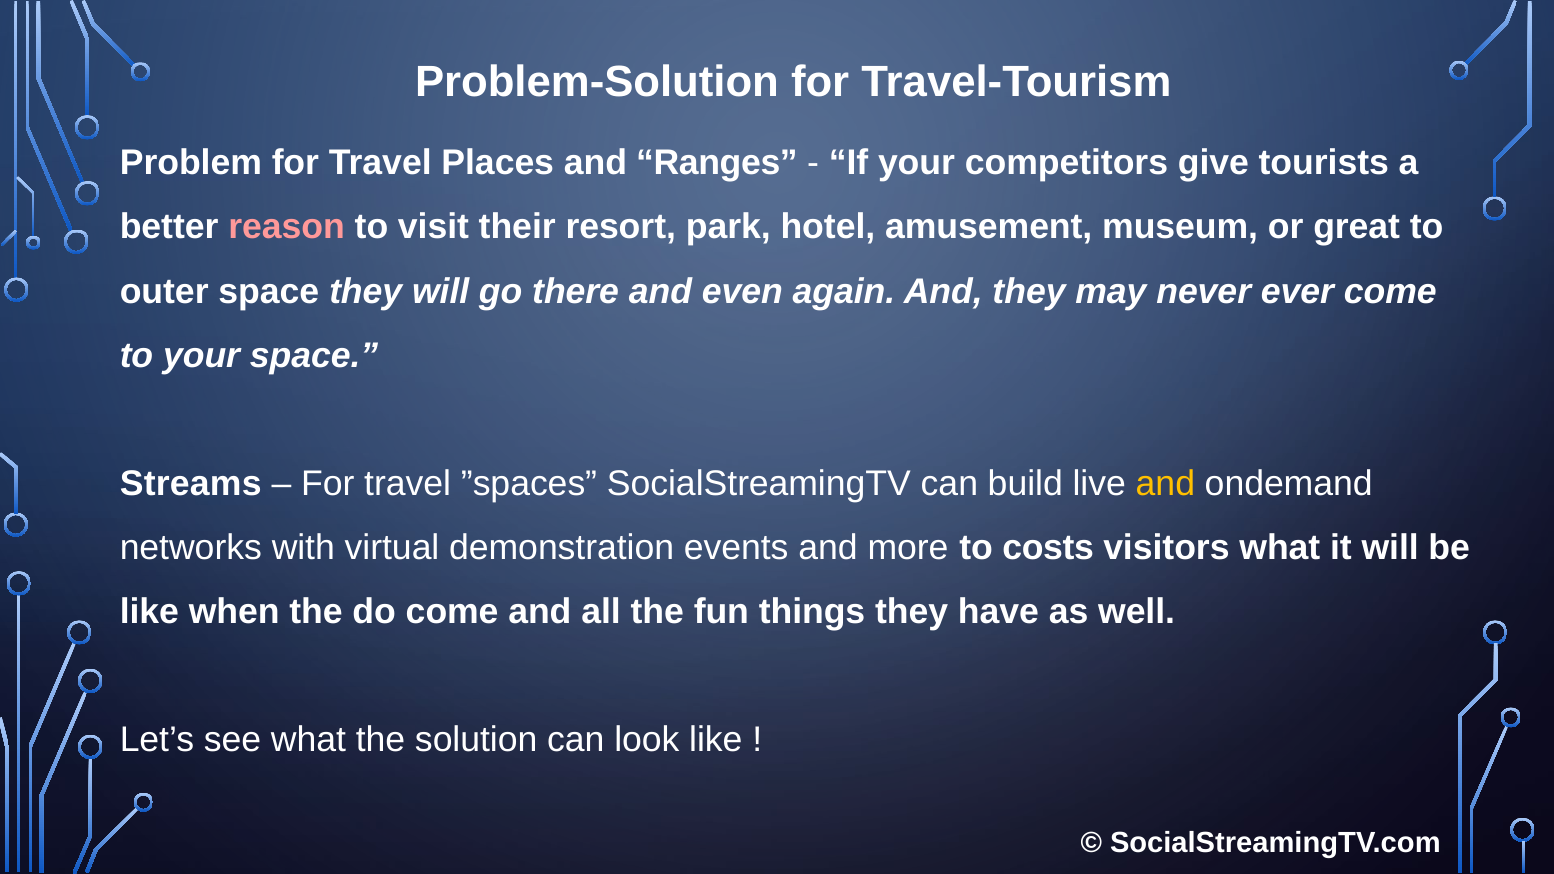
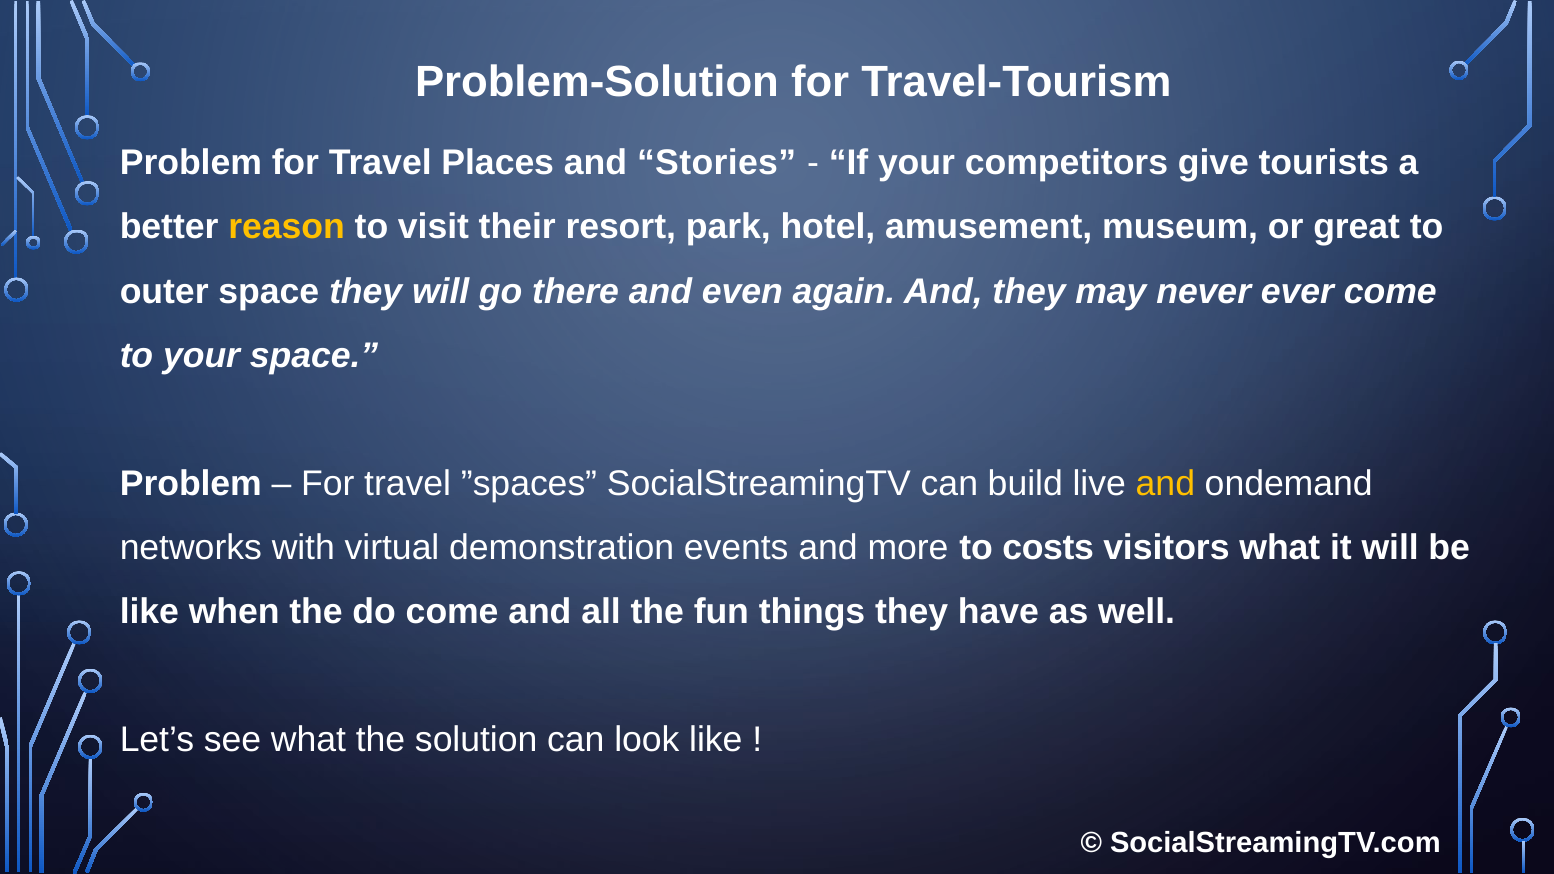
Ranges: Ranges -> Stories
reason colour: pink -> yellow
Streams at (191, 483): Streams -> Problem
